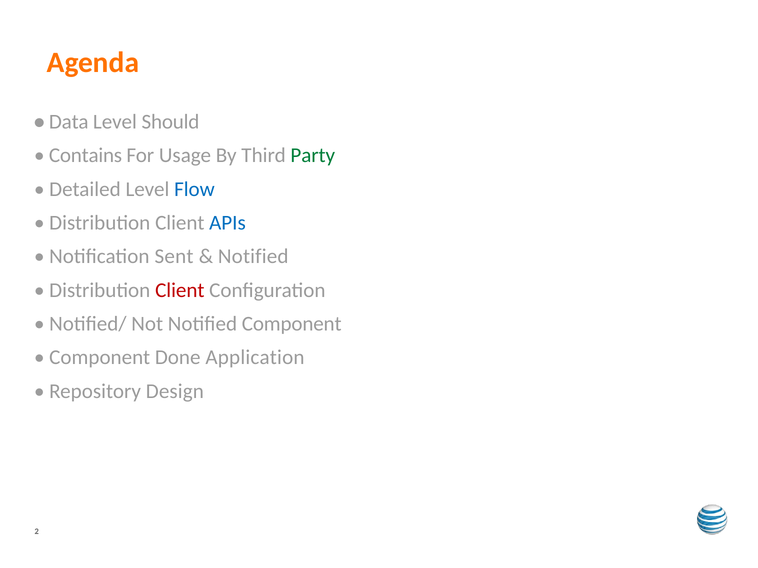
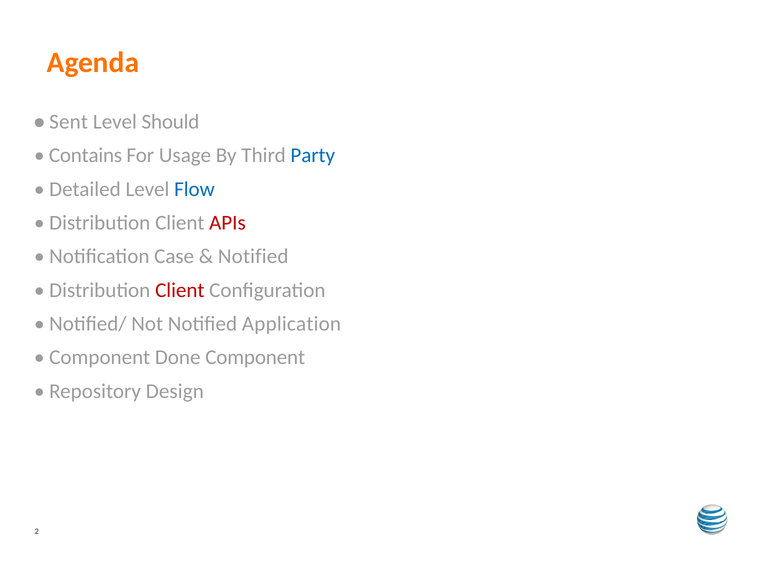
Data: Data -> Sent
Party colour: green -> blue
APIs colour: blue -> red
Sent: Sent -> Case
Notified Component: Component -> Application
Done Application: Application -> Component
